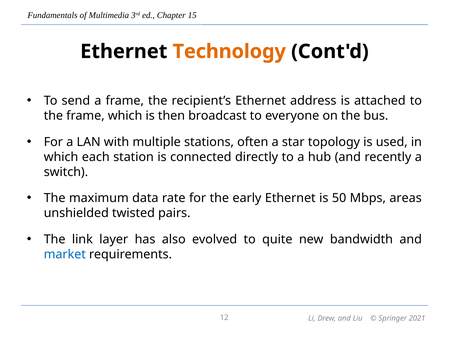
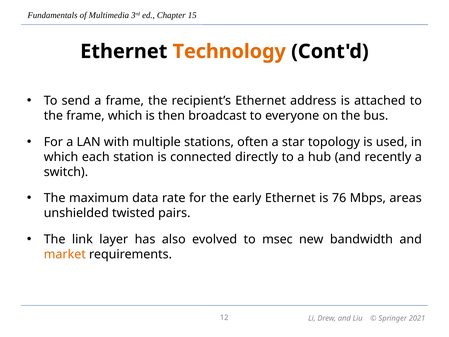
50: 50 -> 76
quite: quite -> msec
market colour: blue -> orange
